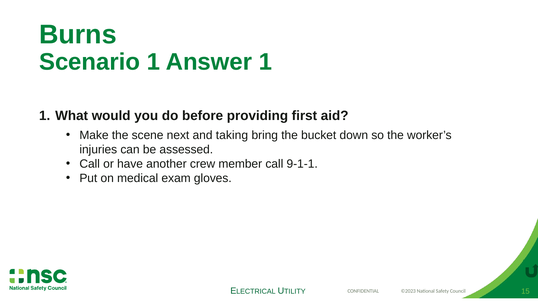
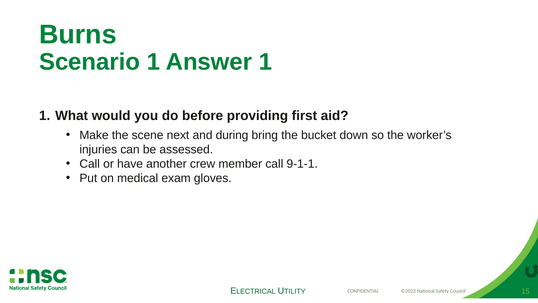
taking: taking -> during
